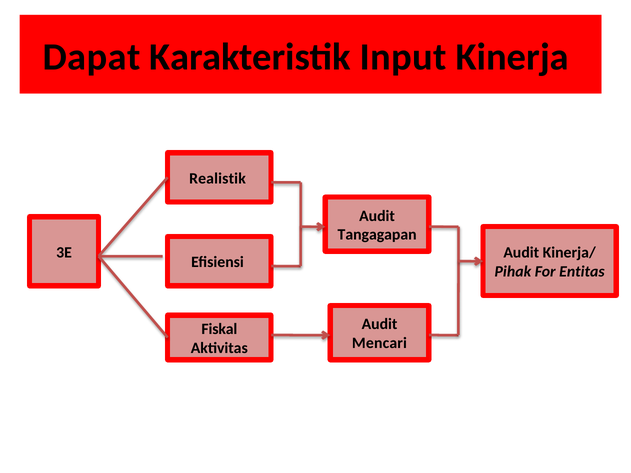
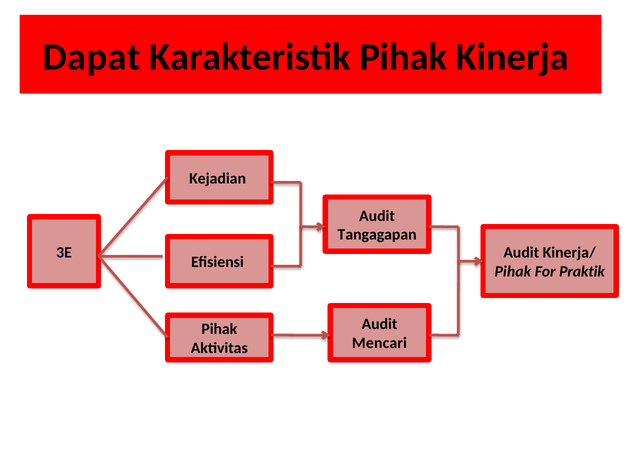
Karakteristik Input: Input -> Pihak
Realistik: Realistik -> Kejadian
Entitas: Entitas -> Praktik
Fiskal at (219, 329): Fiskal -> Pihak
